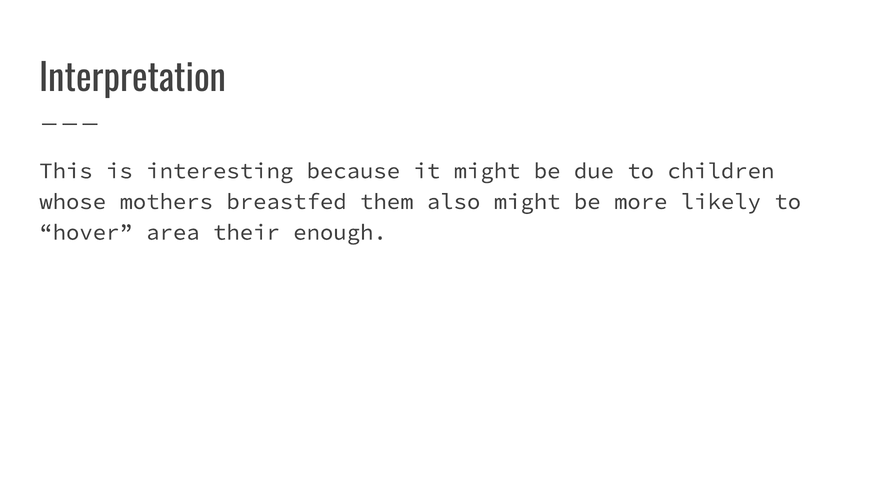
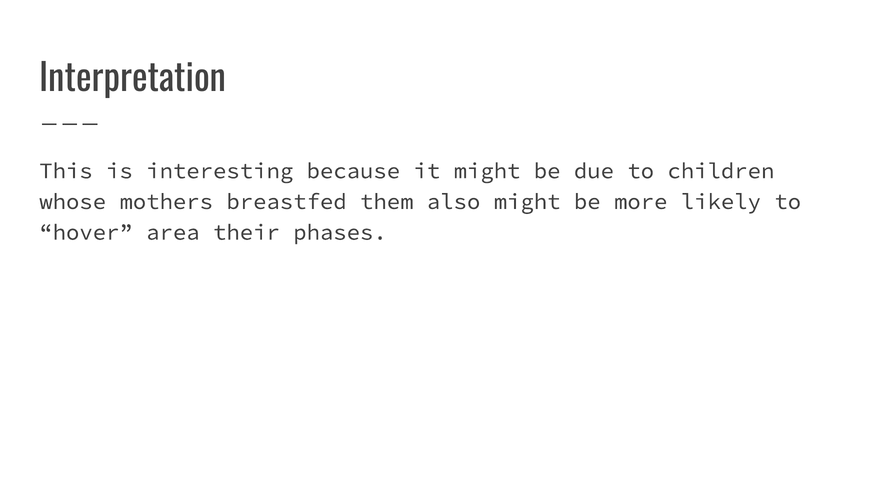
enough: enough -> phases
